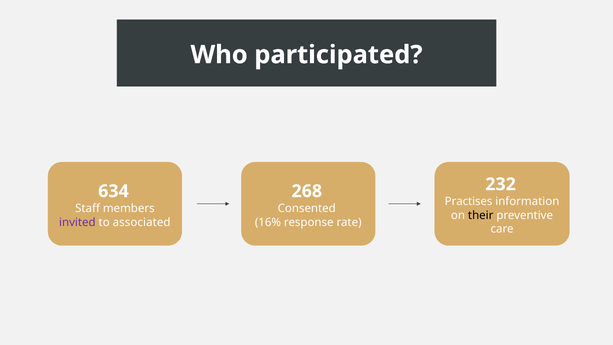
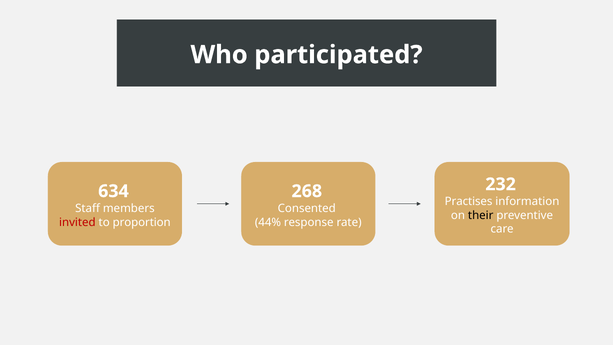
invited colour: purple -> red
associated: associated -> proportion
16%: 16% -> 44%
